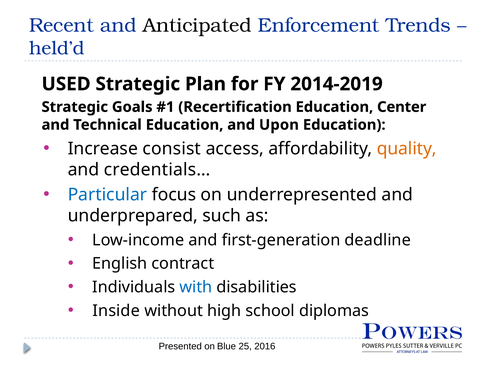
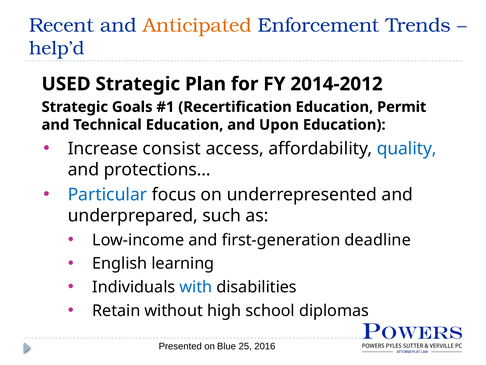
Anticipated colour: black -> orange
held’d: held’d -> help’d
2014-2019: 2014-2019 -> 2014-2012
Center: Center -> Permit
quality colour: orange -> blue
credentials…: credentials… -> protections…
contract: contract -> learning
Inside: Inside -> Retain
